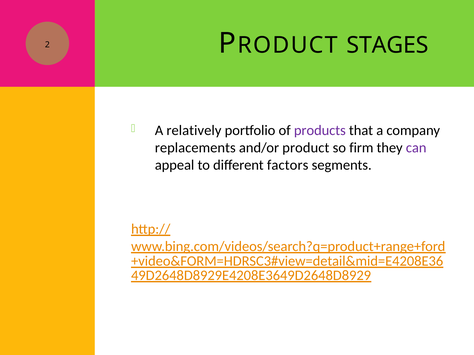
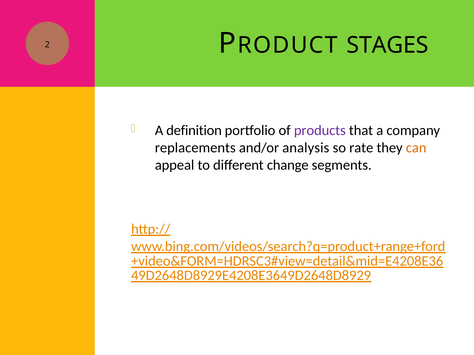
relatively: relatively -> definition
product: product -> analysis
firm: firm -> rate
can colour: purple -> orange
factors: factors -> change
